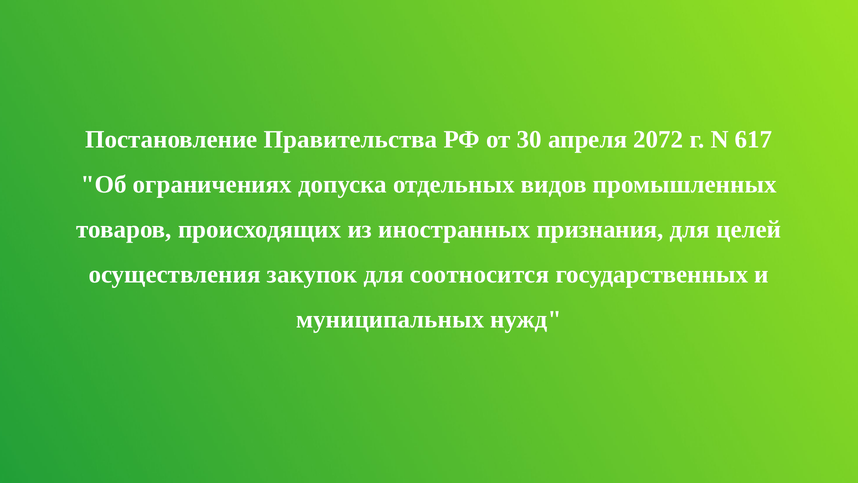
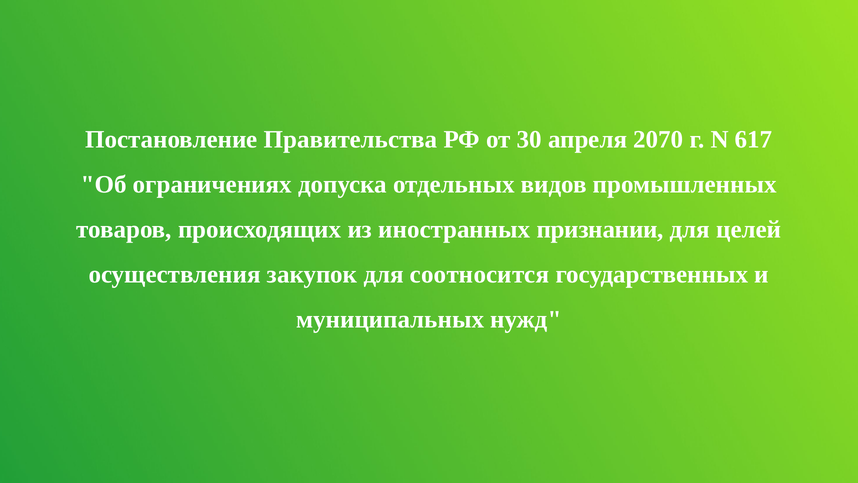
2072: 2072 -> 2070
признания: признания -> признании
